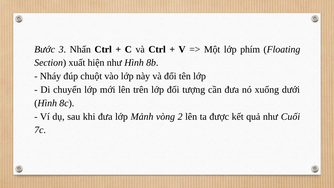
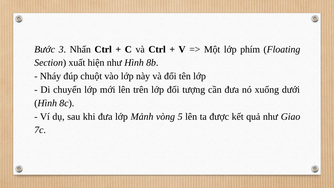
2: 2 -> 5
Cuối: Cuối -> Giao
